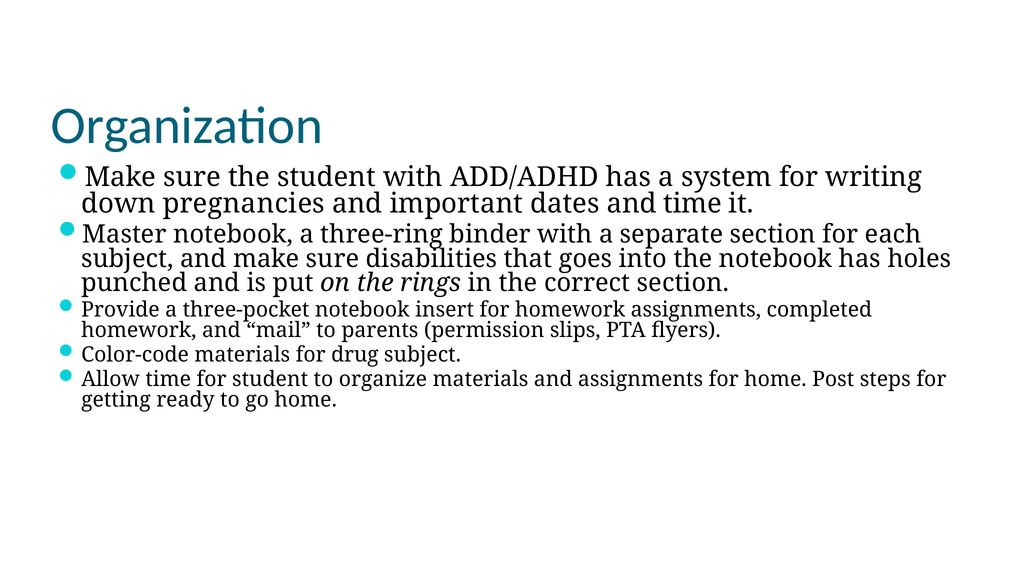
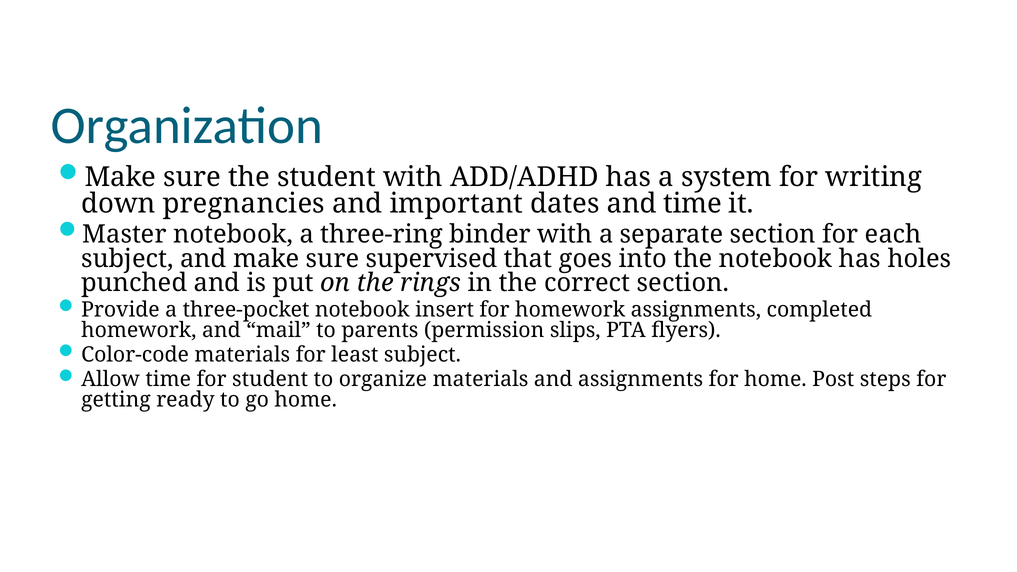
disabilities: disabilities -> supervised
drug: drug -> least
